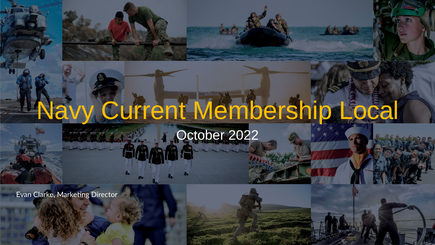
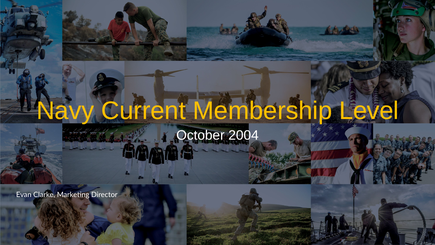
Local: Local -> Level
2022: 2022 -> 2004
